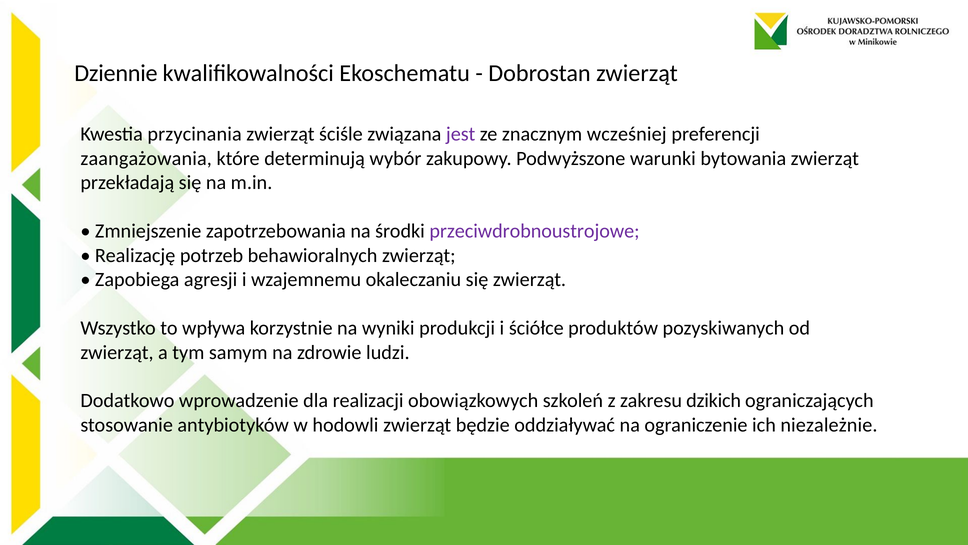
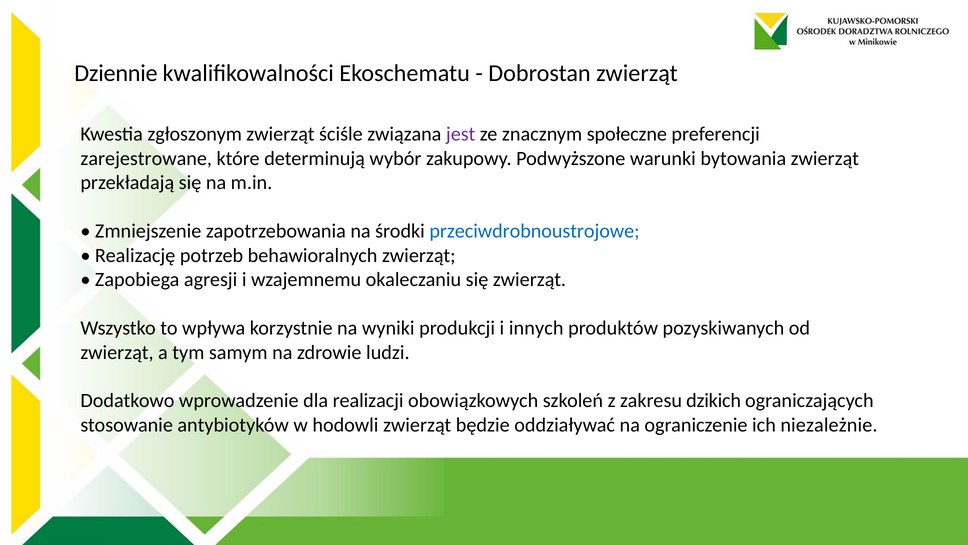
przycinania: przycinania -> zgłoszonym
wcześniej: wcześniej -> społeczne
zaangażowania: zaangażowania -> zarejestrowane
przeciwdrobnoustrojowe colour: purple -> blue
ściółce: ściółce -> innych
